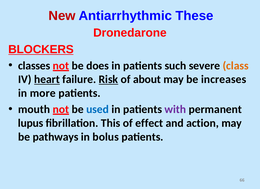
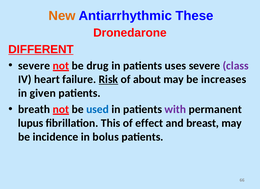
New colour: red -> orange
BLOCKERS: BLOCKERS -> DIFFERENT
classes at (34, 66): classes -> severe
does: does -> drug
such: such -> uses
class colour: orange -> purple
heart underline: present -> none
more: more -> given
mouth: mouth -> breath
action: action -> breast
pathways: pathways -> incidence
